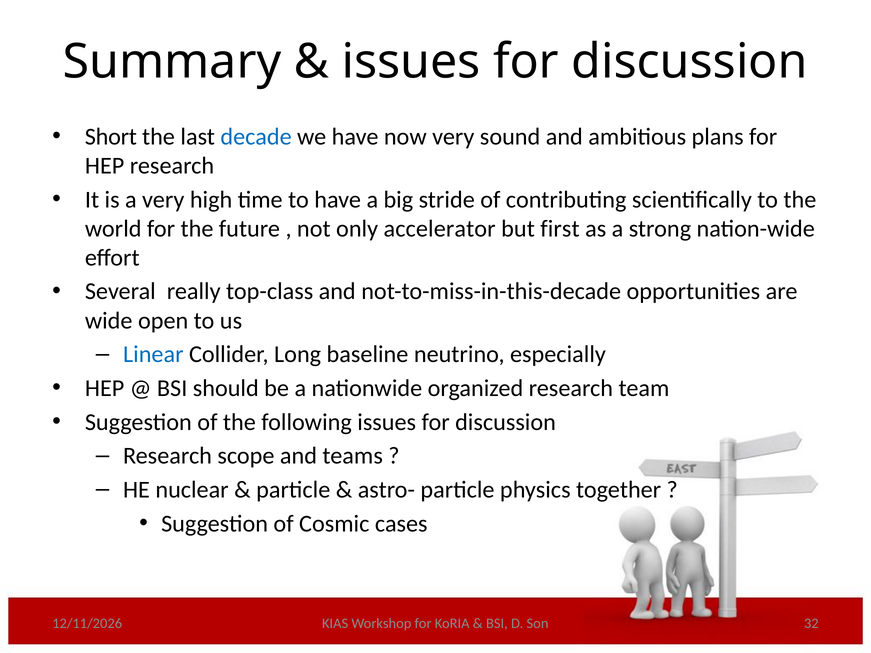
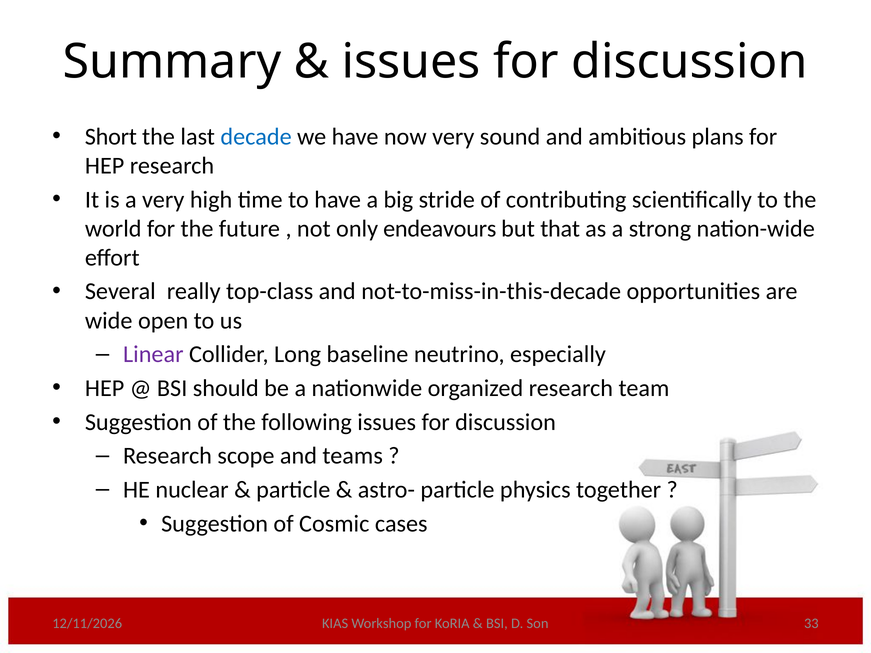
accelerator: accelerator -> endeavours
first: first -> that
Linear colour: blue -> purple
32: 32 -> 33
